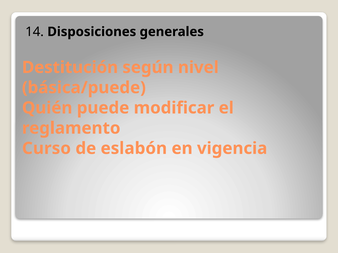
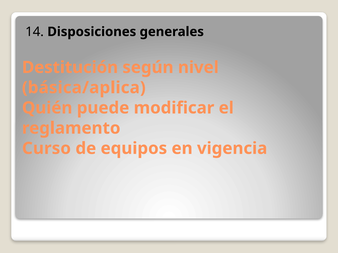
básica/puede: básica/puede -> básica/aplica
eslabón: eslabón -> equipos
